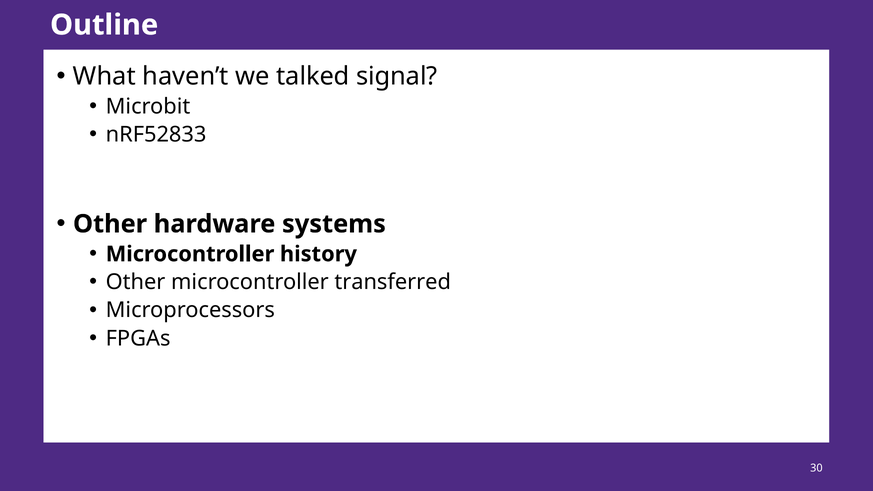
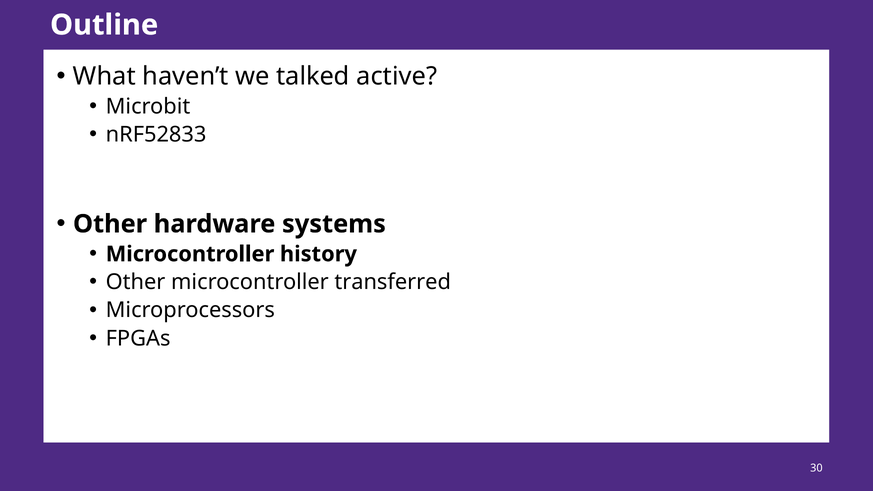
signal: signal -> active
